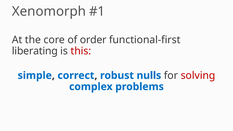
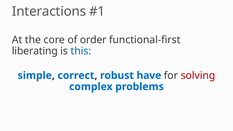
Xenomorph: Xenomorph -> Interactions
this colour: red -> blue
nulls: nulls -> have
